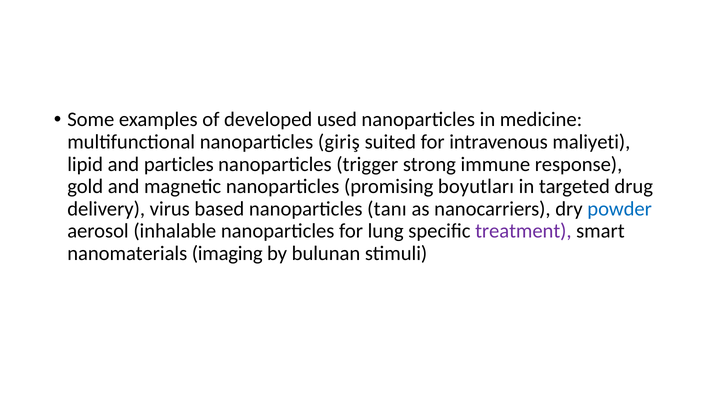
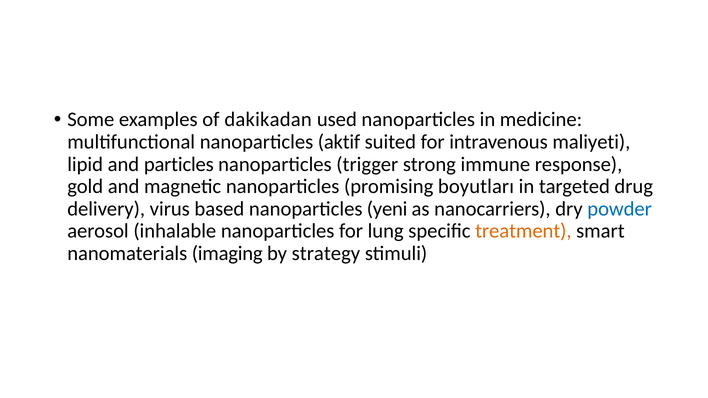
developed: developed -> dakikadan
giriş: giriş -> aktif
tanı: tanı -> yeni
treatment colour: purple -> orange
bulunan: bulunan -> strategy
